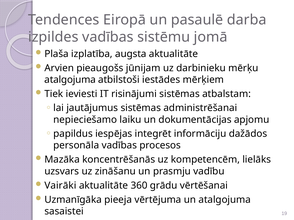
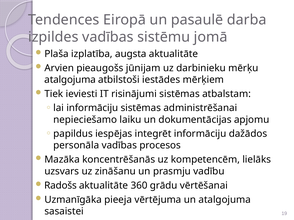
lai jautājumus: jautājumus -> informāciju
Vairāki: Vairāki -> Radošs
